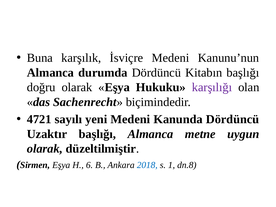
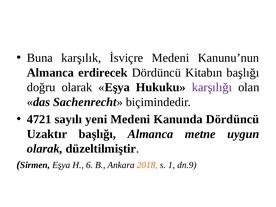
durumda: durumda -> erdirecek
2018 colour: blue -> orange
dn.8: dn.8 -> dn.9
